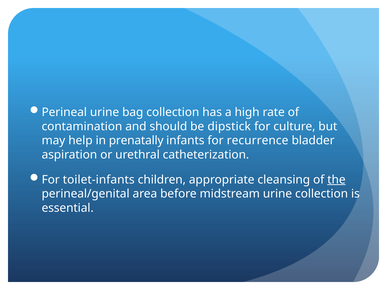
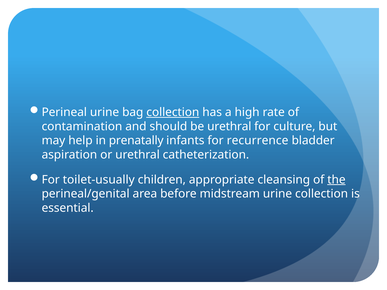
collection at (173, 112) underline: none -> present
be dipstick: dipstick -> urethral
toilet-infants: toilet-infants -> toilet-usually
